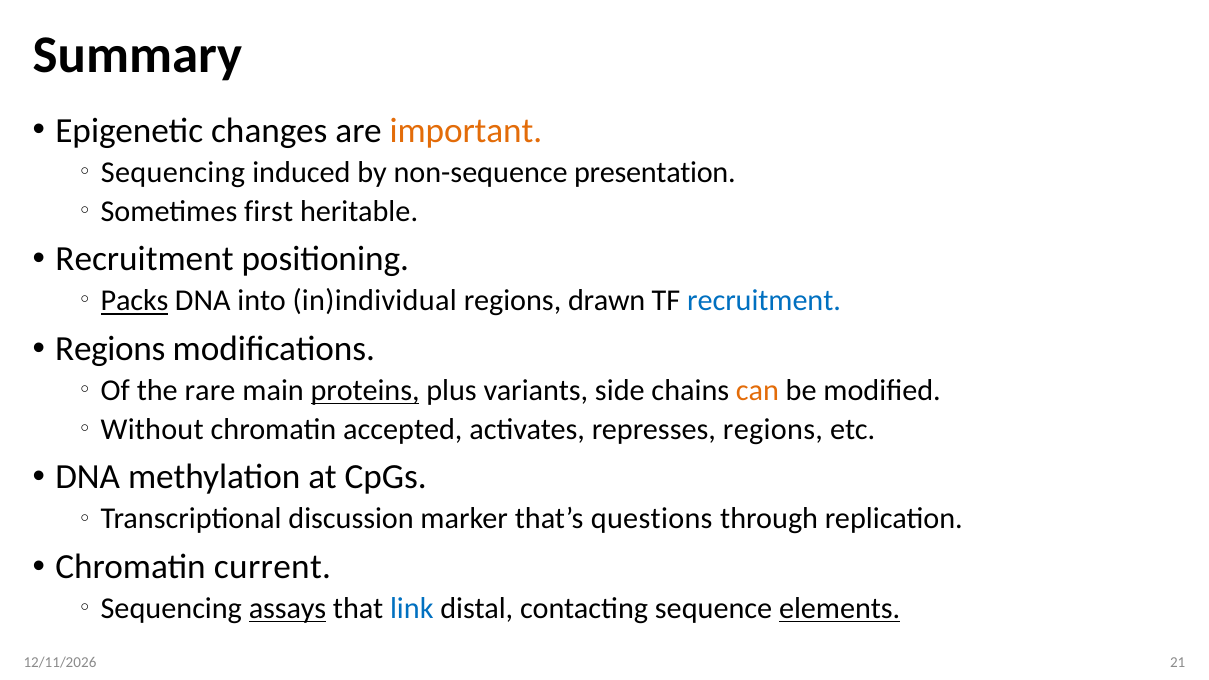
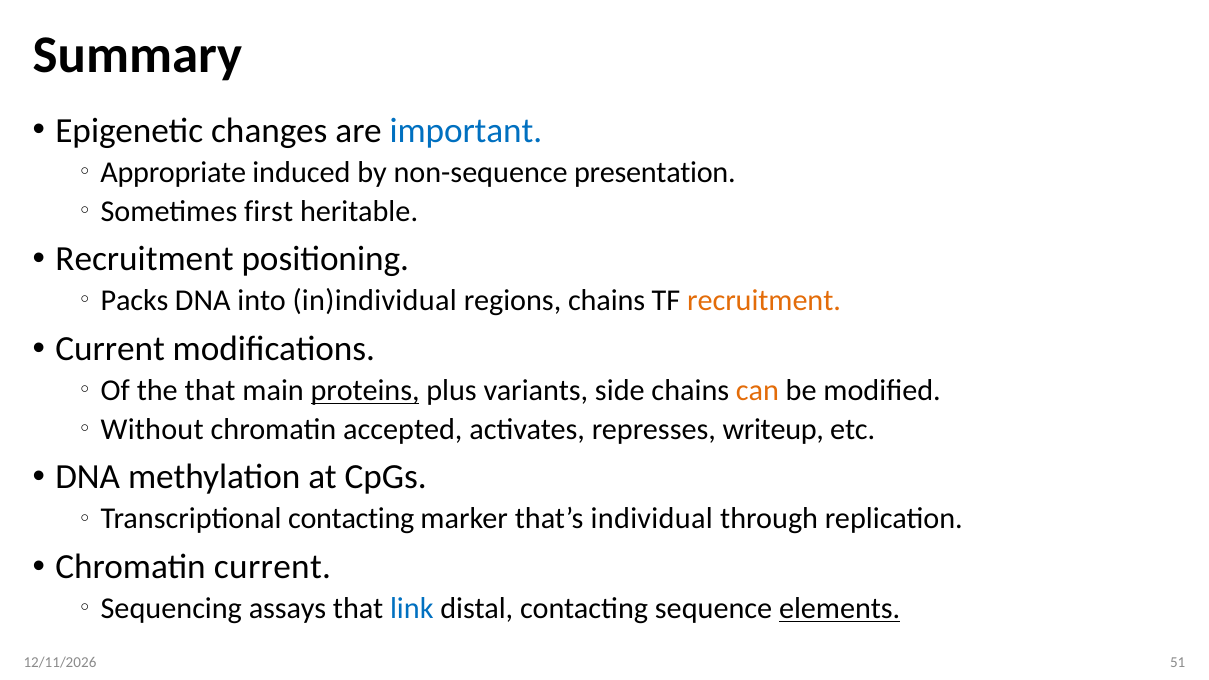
important colour: orange -> blue
Sequencing at (173, 172): Sequencing -> Appropriate
Packs underline: present -> none
regions drawn: drawn -> chains
recruitment at (764, 301) colour: blue -> orange
Regions at (110, 349): Regions -> Current
the rare: rare -> that
represses regions: regions -> writeup
Transcriptional discussion: discussion -> contacting
questions: questions -> individual
assays underline: present -> none
21: 21 -> 51
